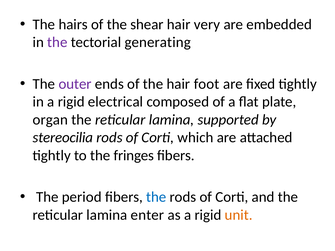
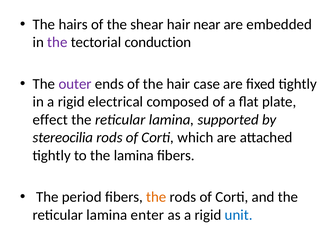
very: very -> near
generating: generating -> conduction
foot: foot -> case
organ: organ -> effect
the fringes: fringes -> lamina
the at (156, 197) colour: blue -> orange
unit colour: orange -> blue
